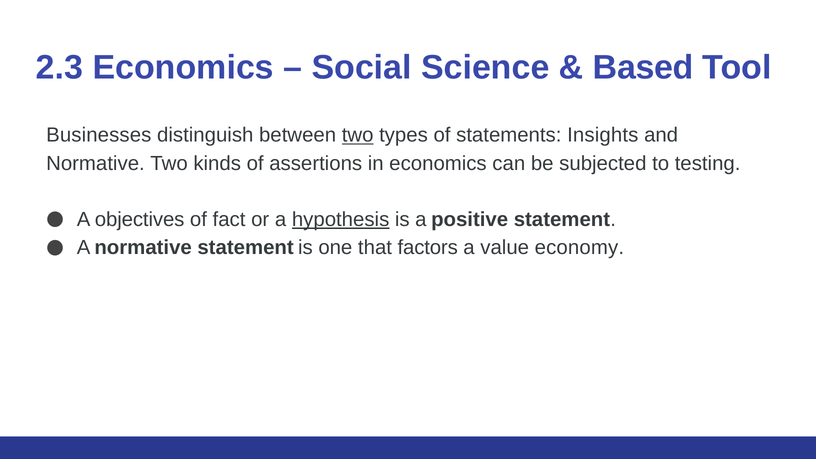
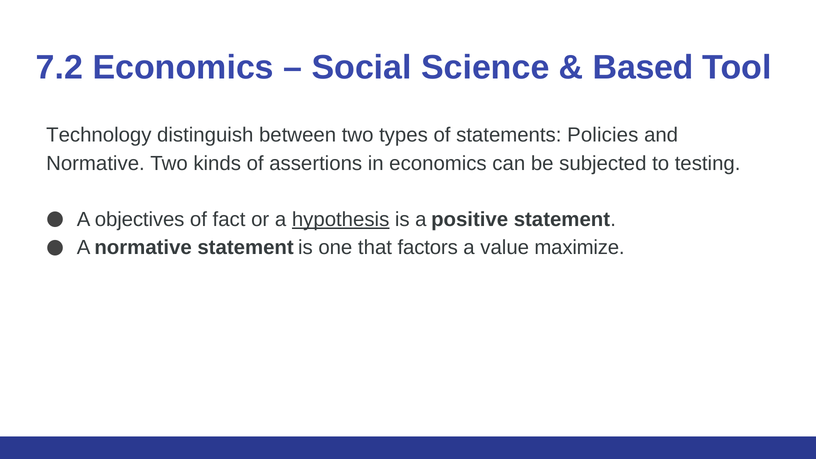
2.3: 2.3 -> 7.2
Businesses: Businesses -> Technology
two at (358, 135) underline: present -> none
Insights: Insights -> Policies
economy: economy -> maximize
